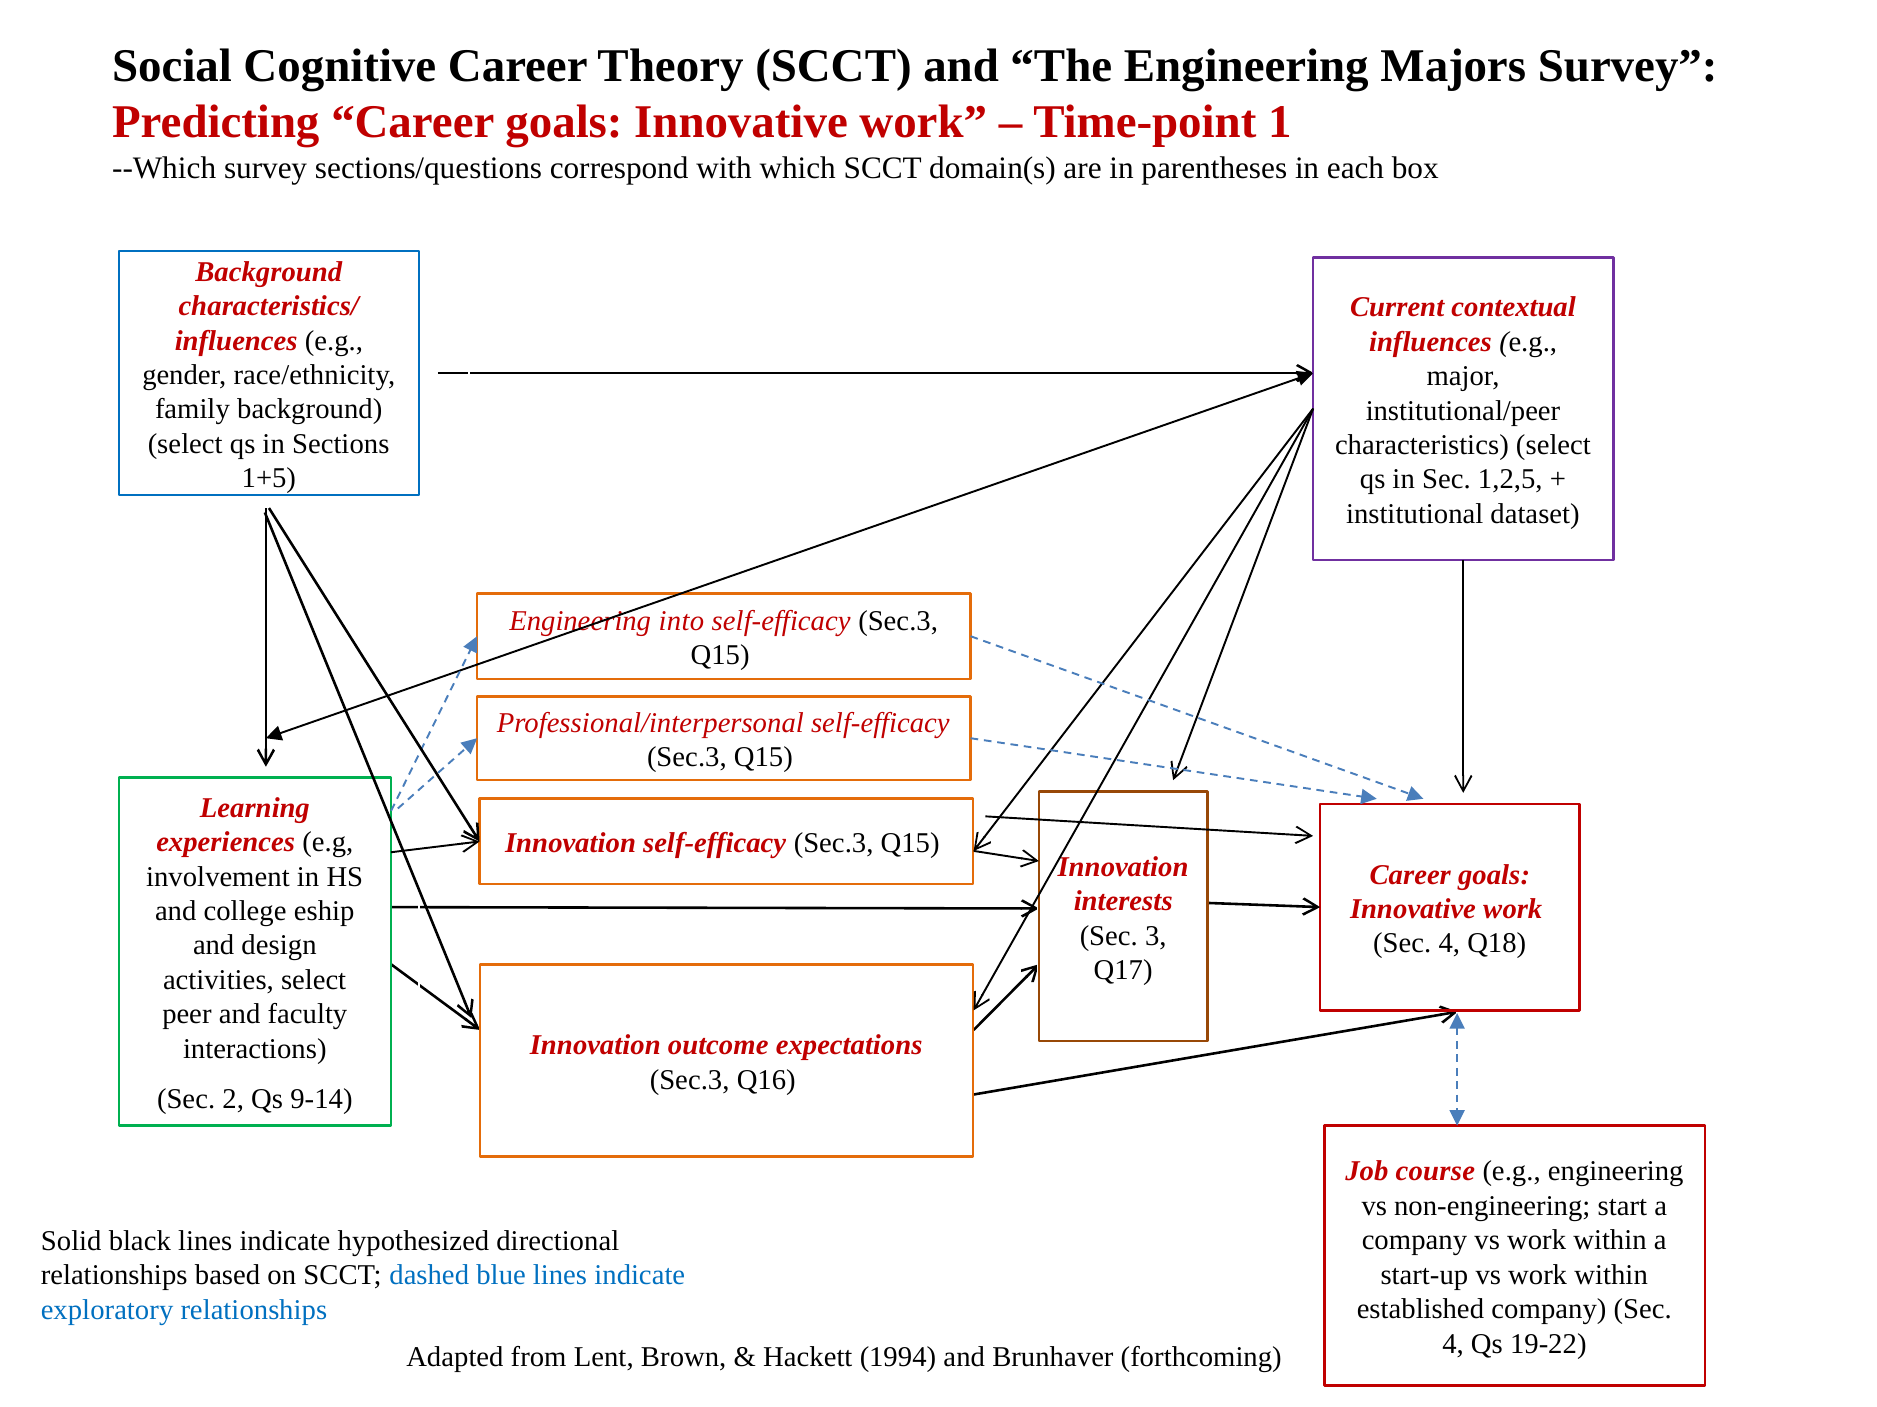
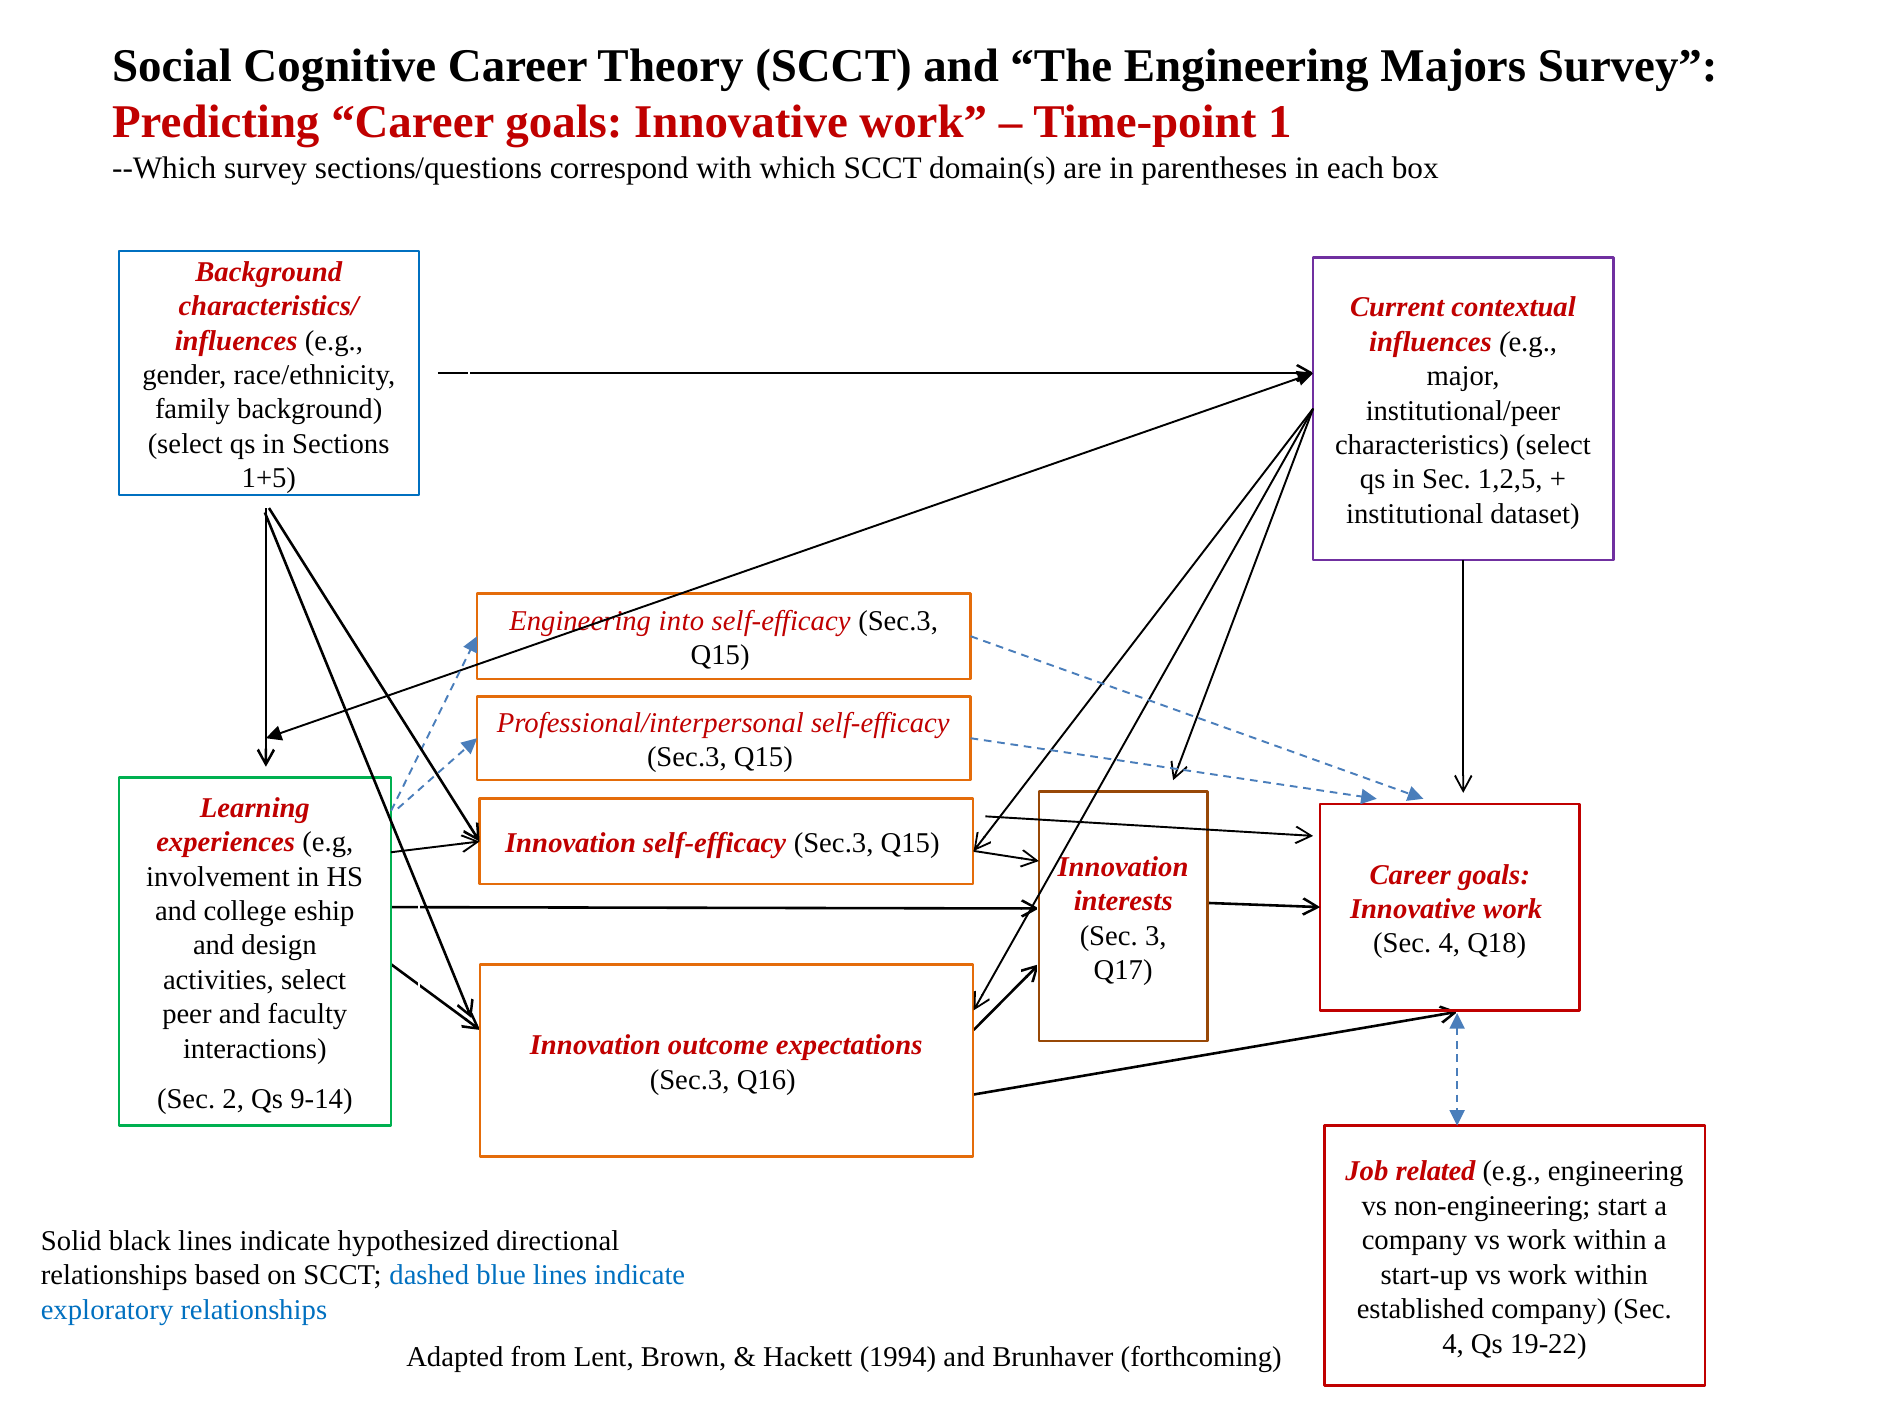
course: course -> related
